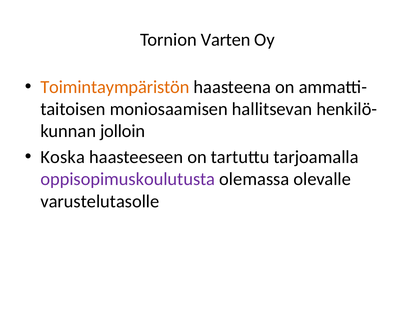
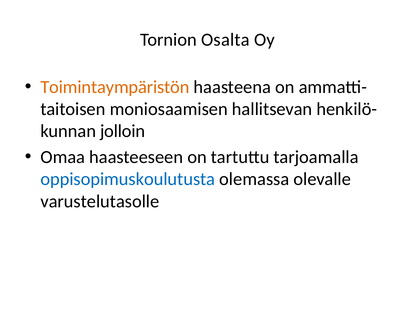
Varten: Varten -> Osalta
Koska: Koska -> Omaa
oppisopimuskoulutusta colour: purple -> blue
